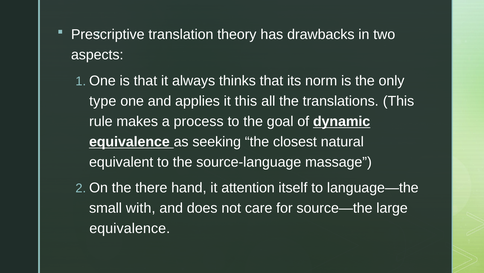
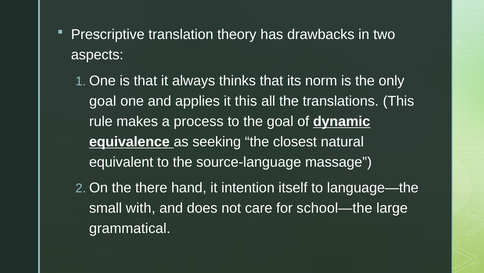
type at (103, 101): type -> goal
attention: attention -> intention
source—the: source—the -> school—the
equivalence at (130, 228): equivalence -> grammatical
